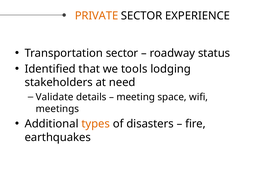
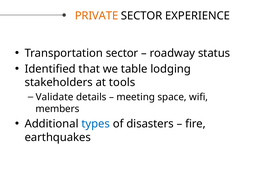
tools: tools -> table
need: need -> tools
meetings: meetings -> members
types colour: orange -> blue
